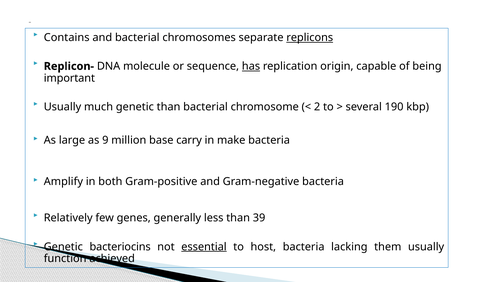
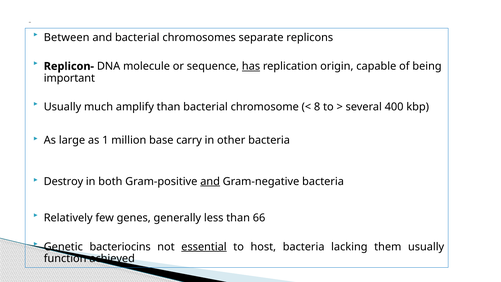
Contains: Contains -> Between
replicons underline: present -> none
much genetic: genetic -> amplify
2: 2 -> 8
190: 190 -> 400
9: 9 -> 1
make: make -> other
Amplify: Amplify -> Destroy
and at (210, 181) underline: none -> present
39: 39 -> 66
